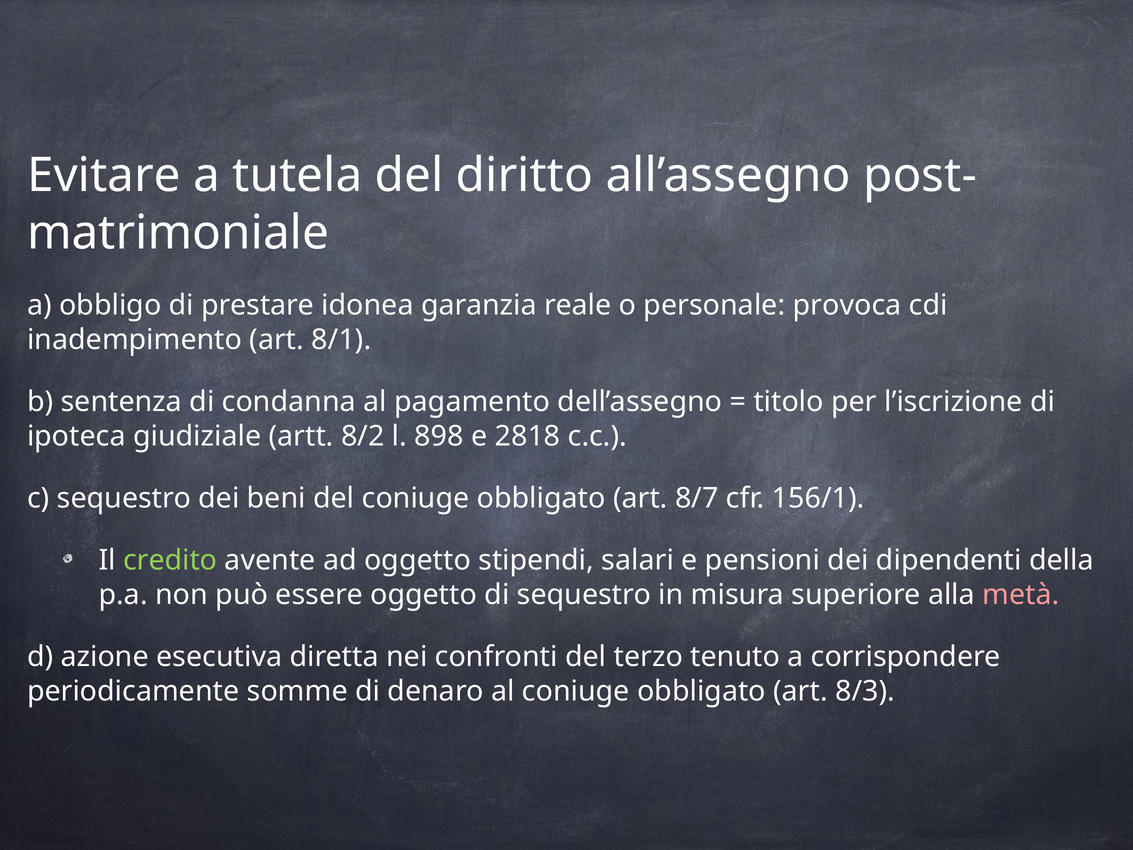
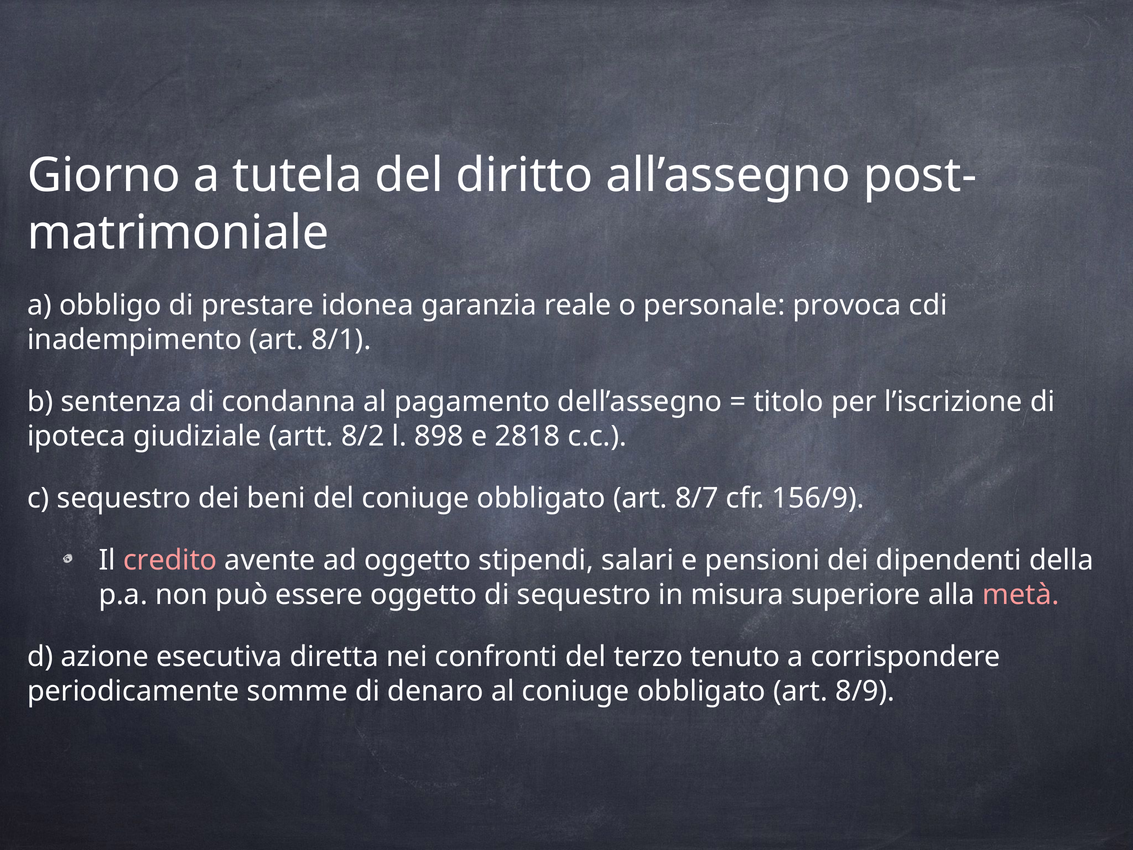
Evitare: Evitare -> Giorno
156/1: 156/1 -> 156/9
credito colour: light green -> pink
8/3: 8/3 -> 8/9
